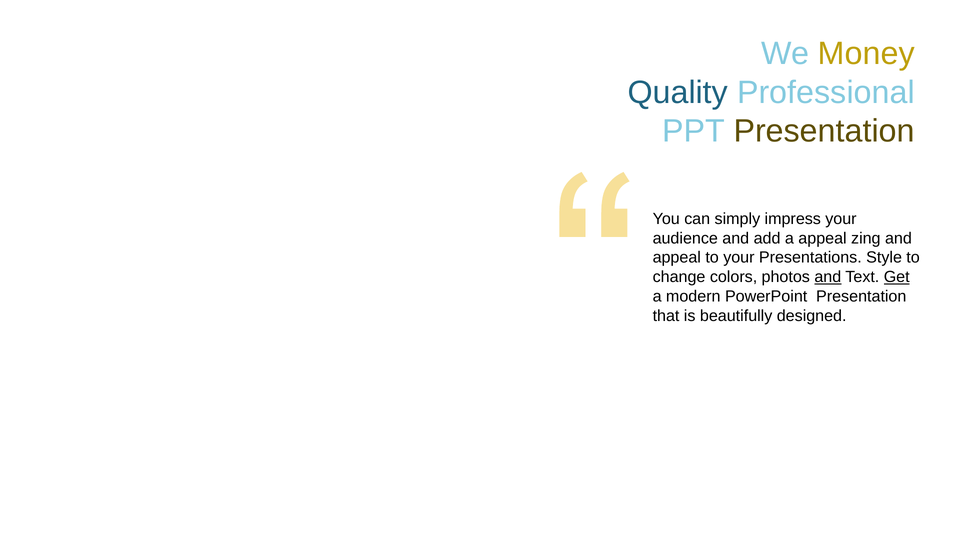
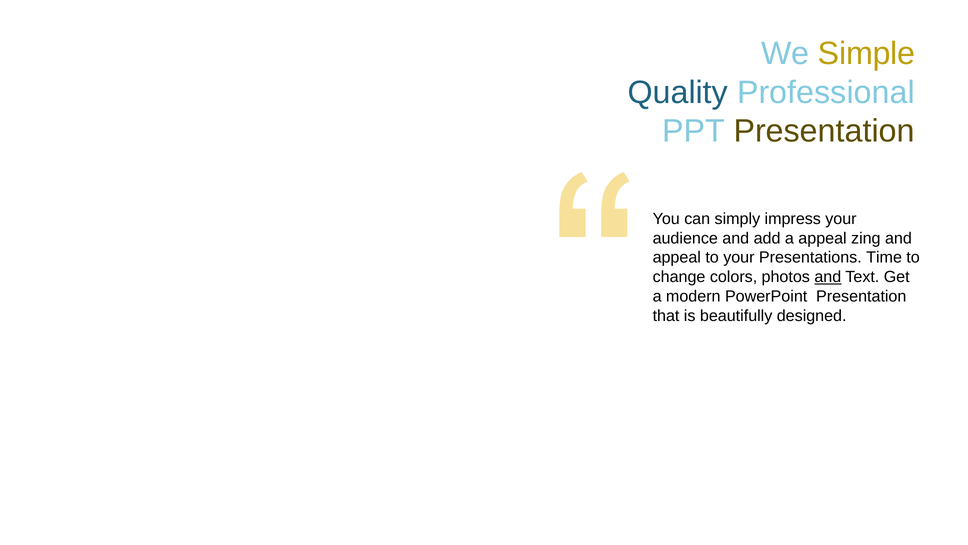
Money: Money -> Simple
Style: Style -> Time
Get underline: present -> none
